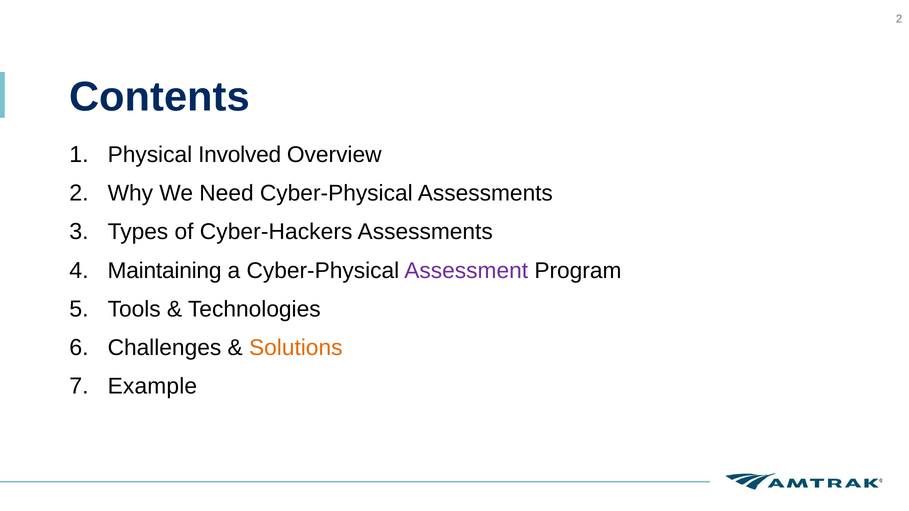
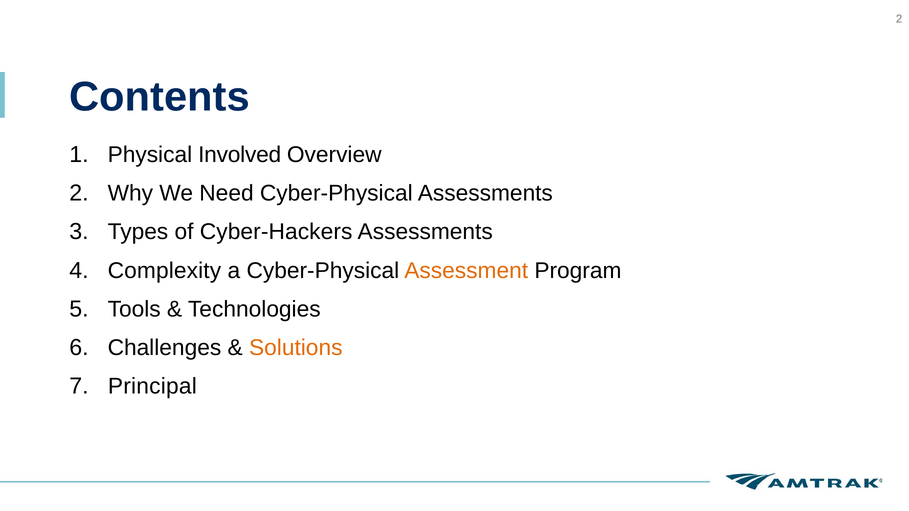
Maintaining: Maintaining -> Complexity
Assessment colour: purple -> orange
Example: Example -> Principal
